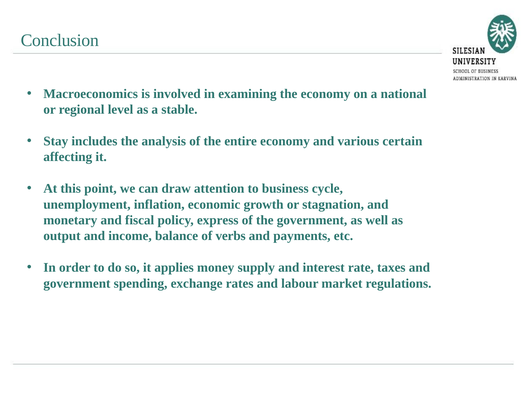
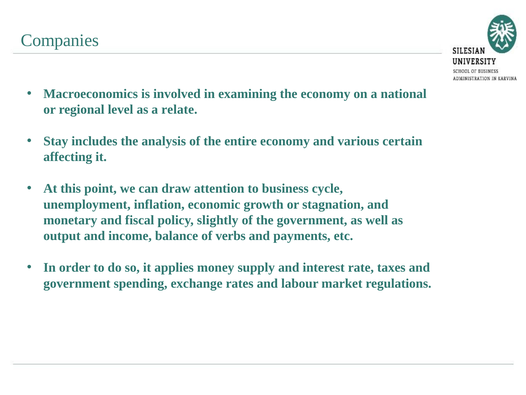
Conclusion: Conclusion -> Companies
stable: stable -> relate
express: express -> slightly
